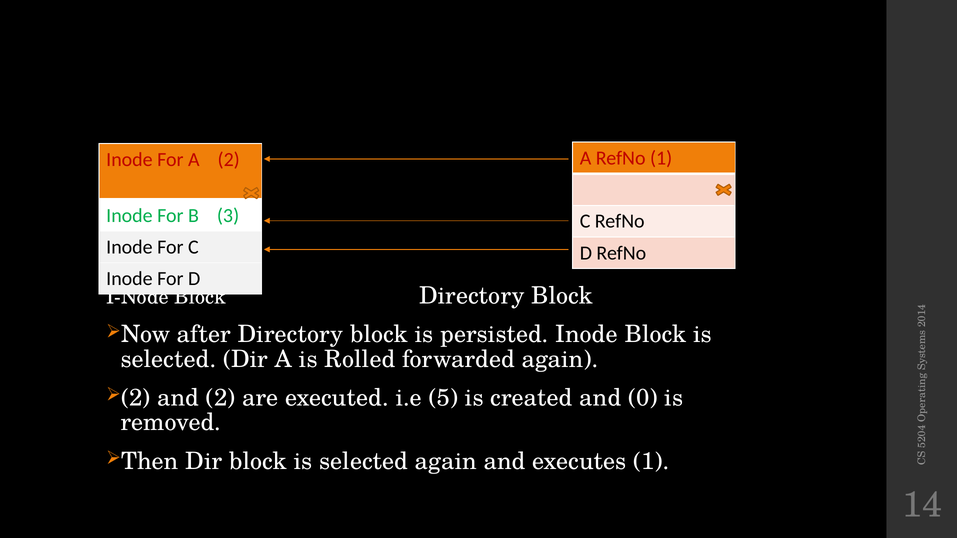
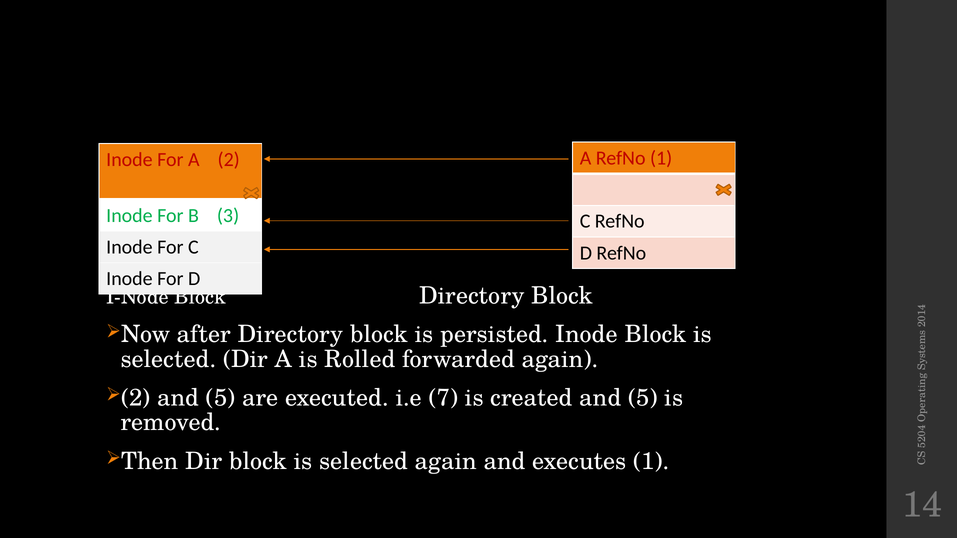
2 at (221, 398): 2 -> 5
i.e 5: 5 -> 7
created and 0: 0 -> 5
